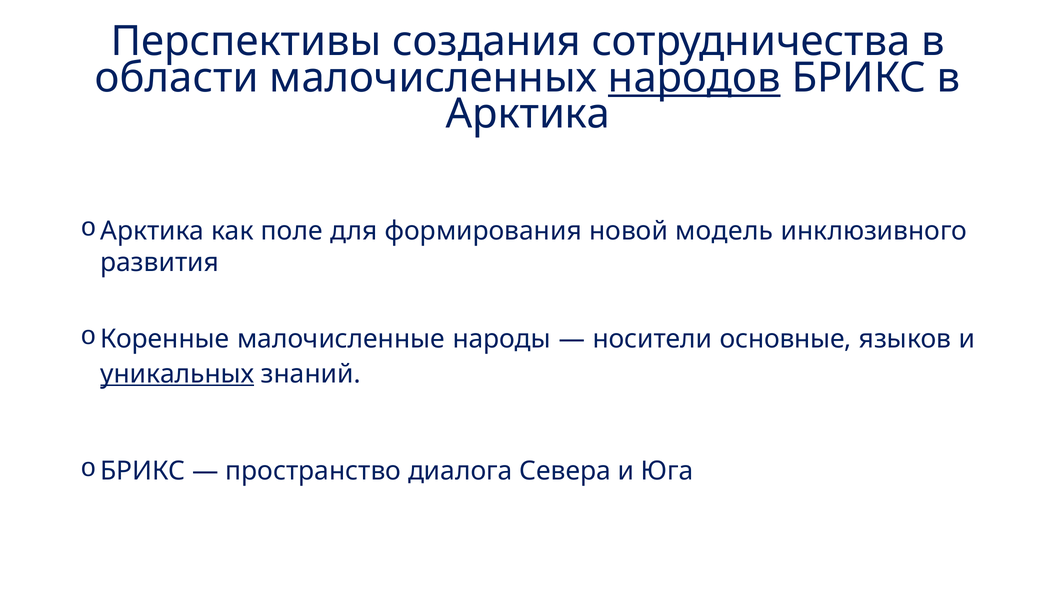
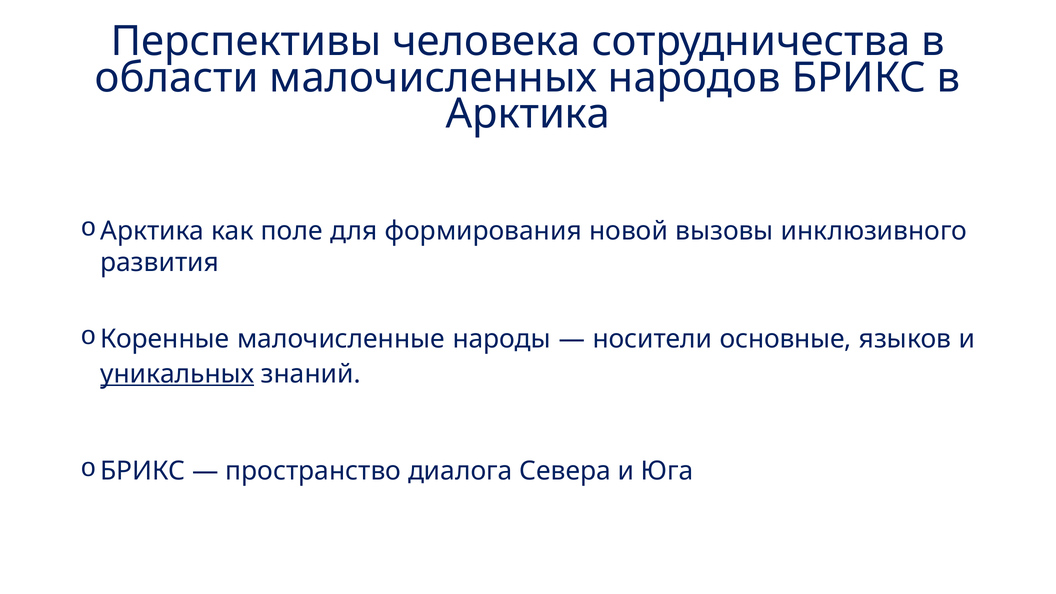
создания: создания -> человека
народов underline: present -> none
модель: модель -> вызовы
